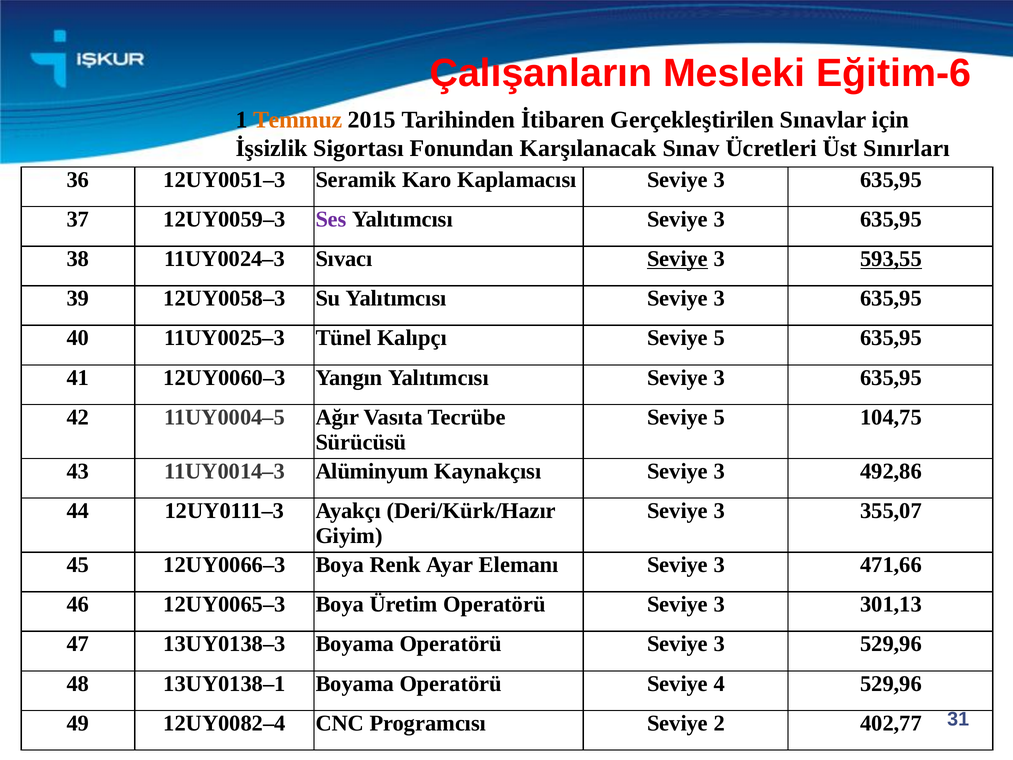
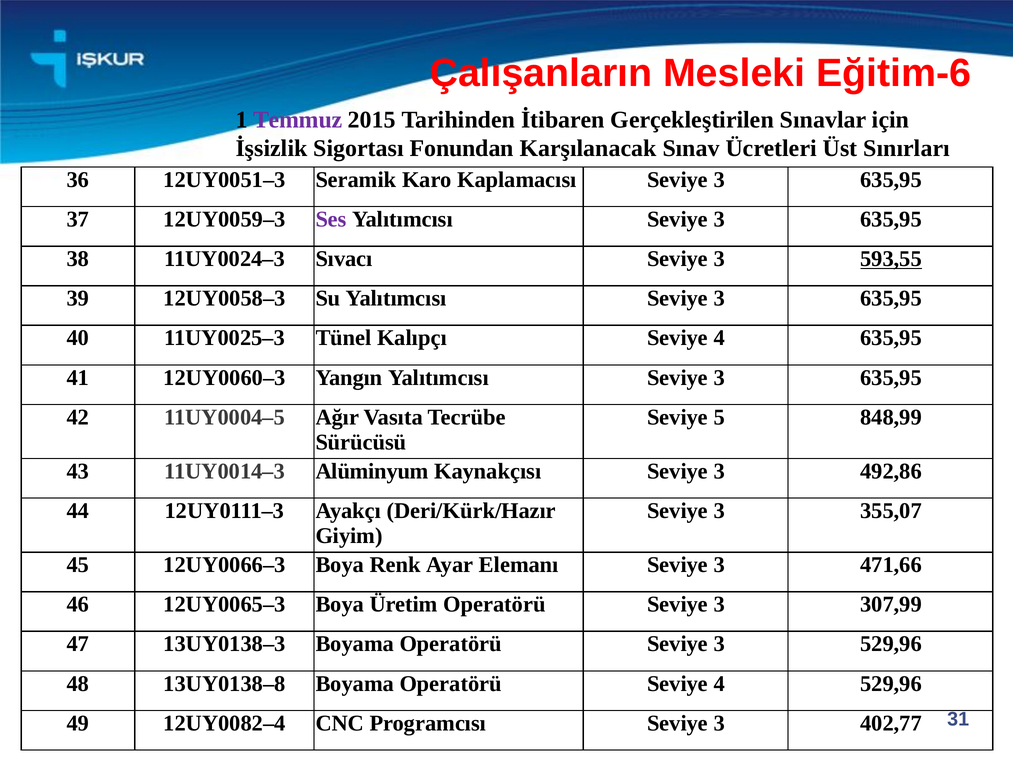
Temmuz colour: orange -> purple
Seviye at (677, 259) underline: present -> none
Kalıpçı Seviye 5: 5 -> 4
104,75: 104,75 -> 848,99
301,13: 301,13 -> 307,99
13UY0138–1: 13UY0138–1 -> 13UY0138–8
Programcısı Seviye 2: 2 -> 3
